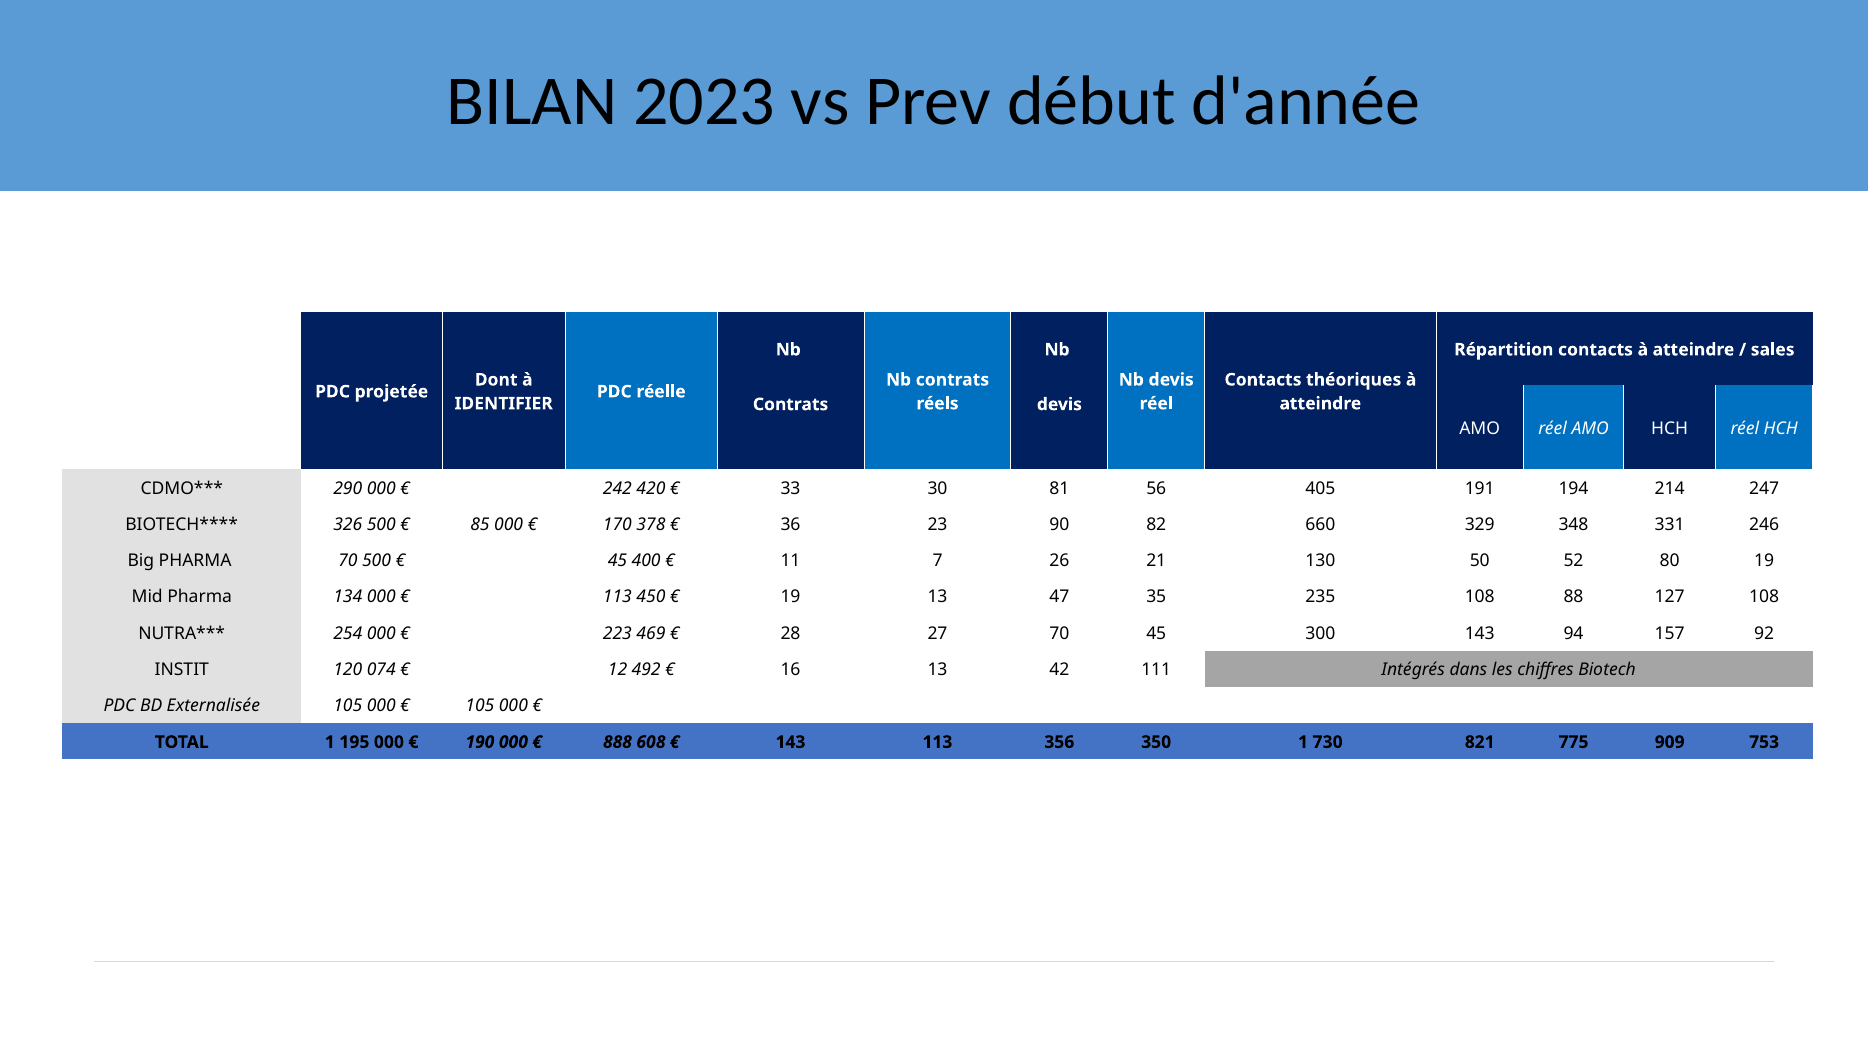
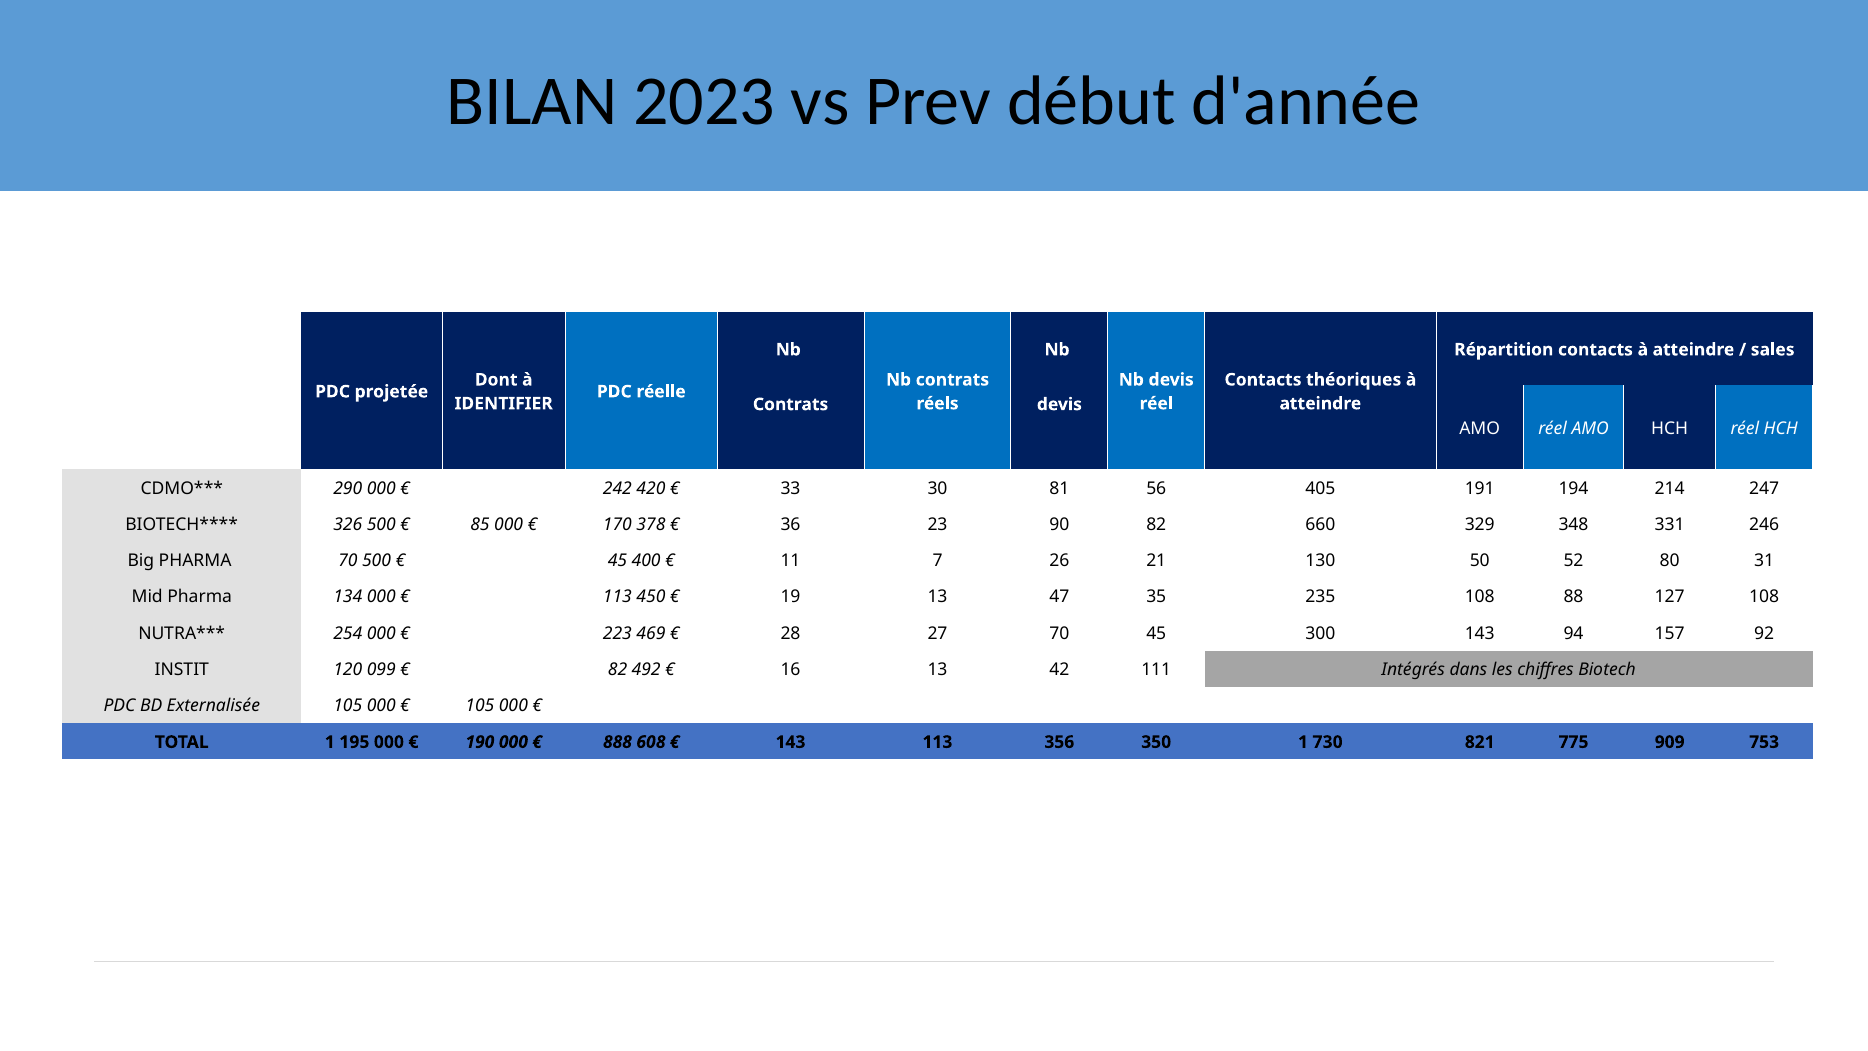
80 19: 19 -> 31
074: 074 -> 099
12 at (618, 670): 12 -> 82
